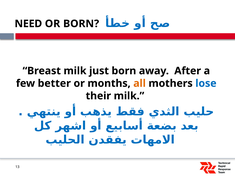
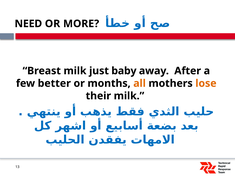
OR BORN: BORN -> MORE
just born: born -> baby
lose colour: blue -> orange
